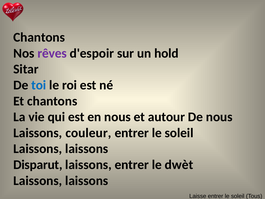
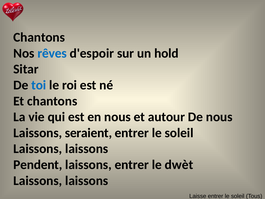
rêves colour: purple -> blue
couleur: couleur -> seraient
Disparut: Disparut -> Pendent
